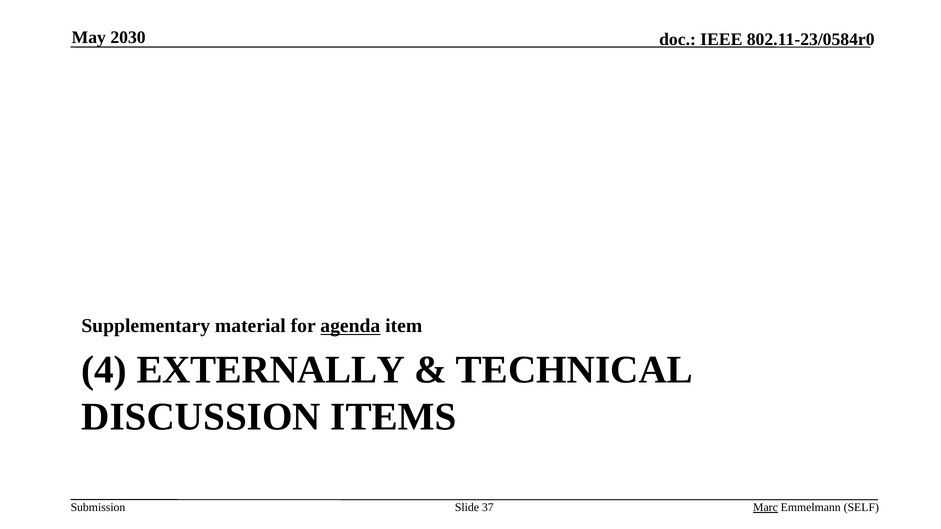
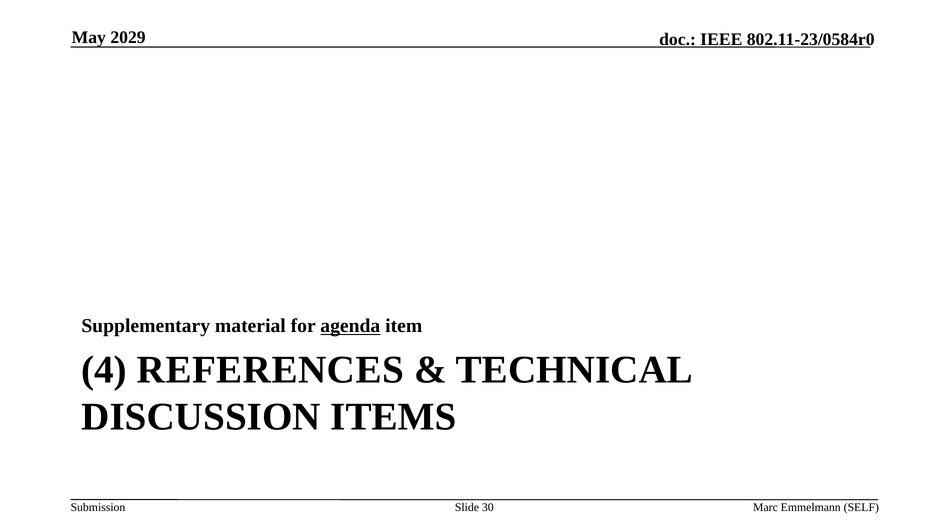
2030: 2030 -> 2029
EXTERNALLY: EXTERNALLY -> REFERENCES
37: 37 -> 30
Marc underline: present -> none
